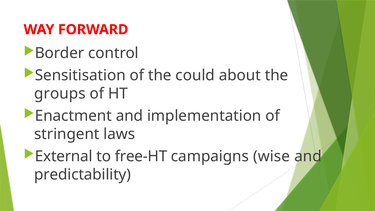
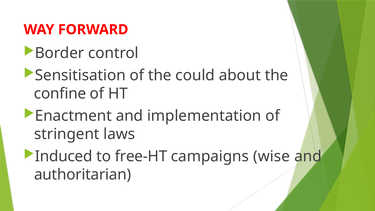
groups: groups -> confine
External: External -> Induced
predictability: predictability -> authoritarian
